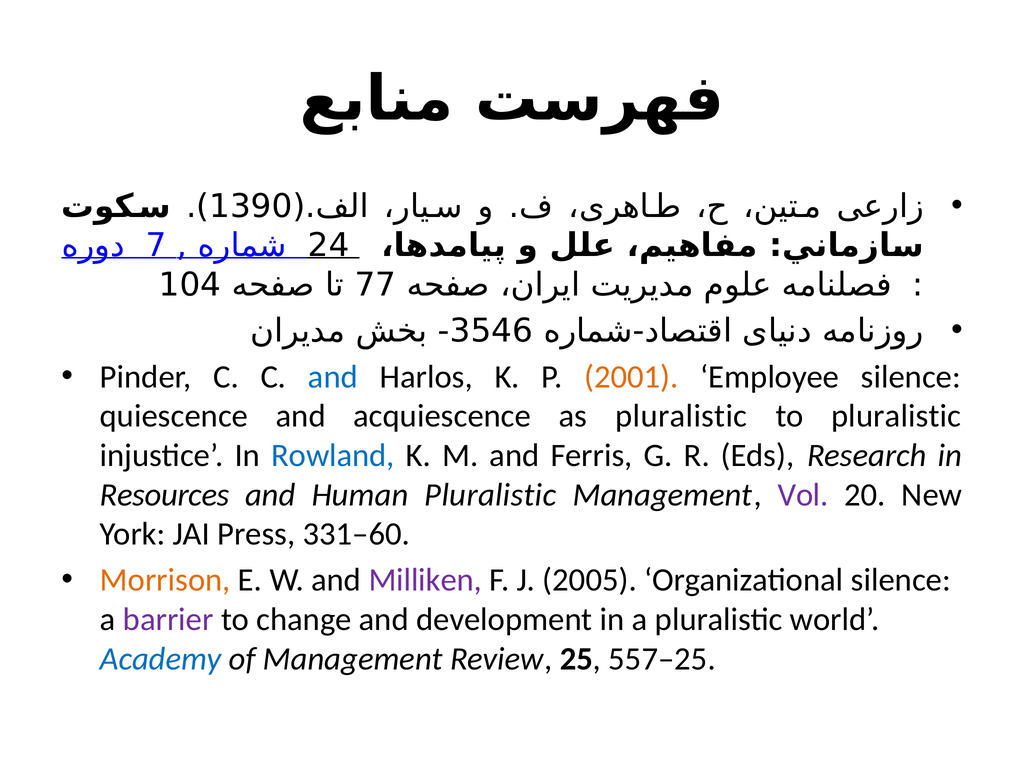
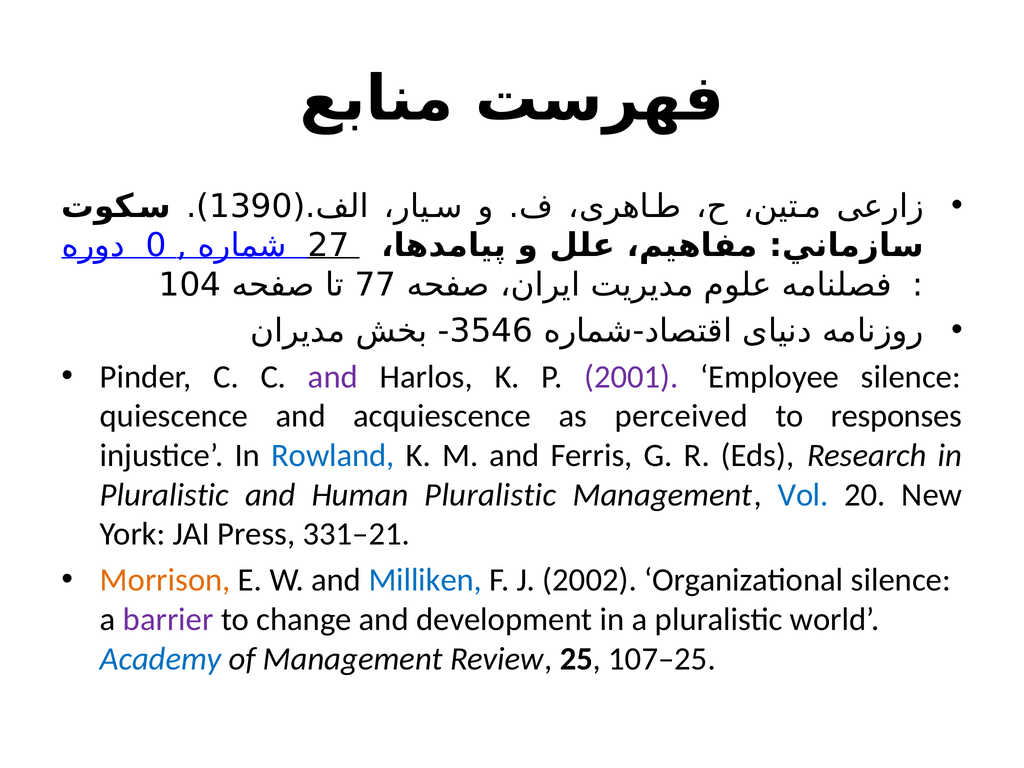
7: 7 -> 0
24: 24 -> 27
and at (333, 377) colour: blue -> purple
2001 colour: orange -> purple
as pluralistic: pluralistic -> perceived
to pluralistic: pluralistic -> responses
Resources at (165, 495): Resources -> Pluralistic
Vol colour: purple -> blue
331–60: 331–60 -> 331–21
Milliken colour: purple -> blue
2005: 2005 -> 2002
557–25: 557–25 -> 107–25
